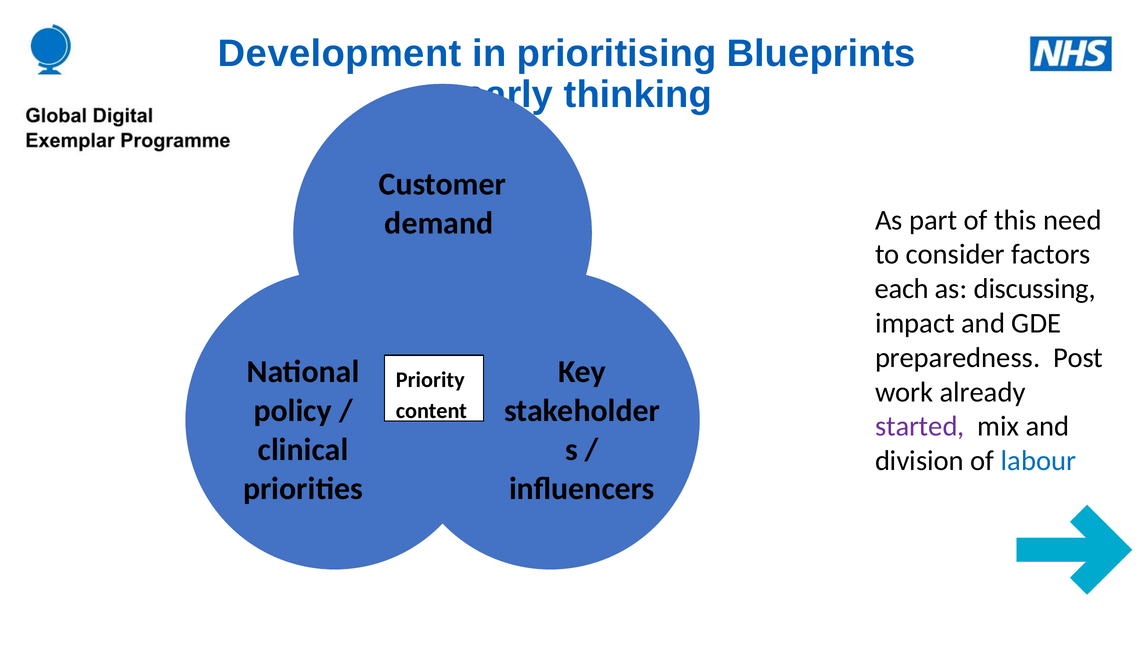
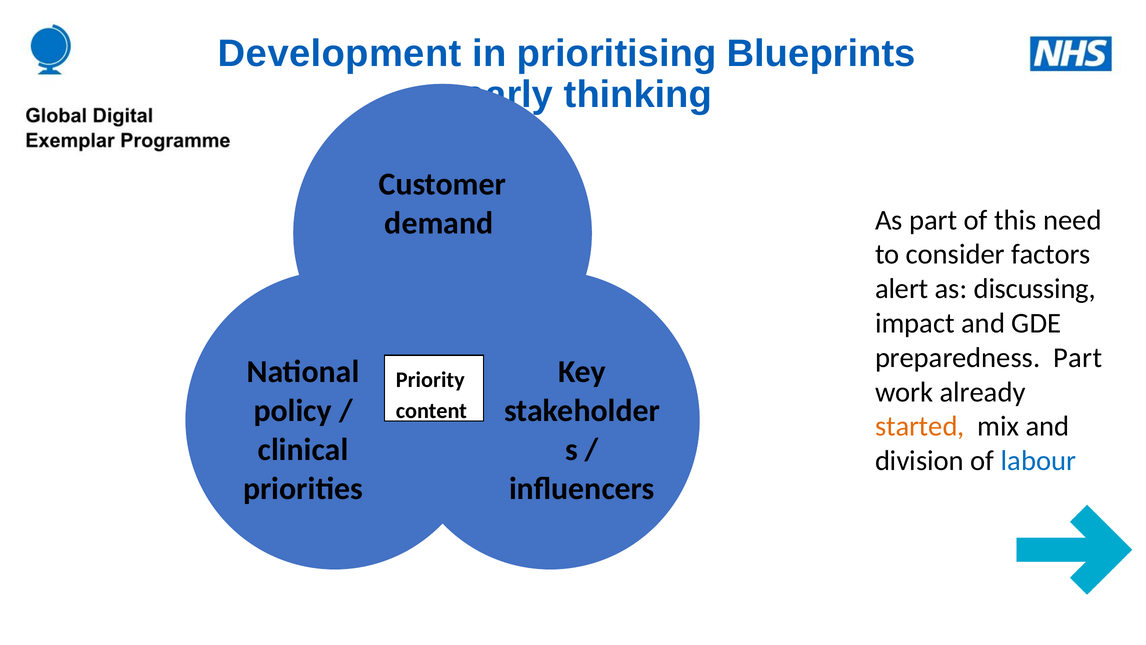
each: each -> alert
preparedness Post: Post -> Part
started colour: purple -> orange
